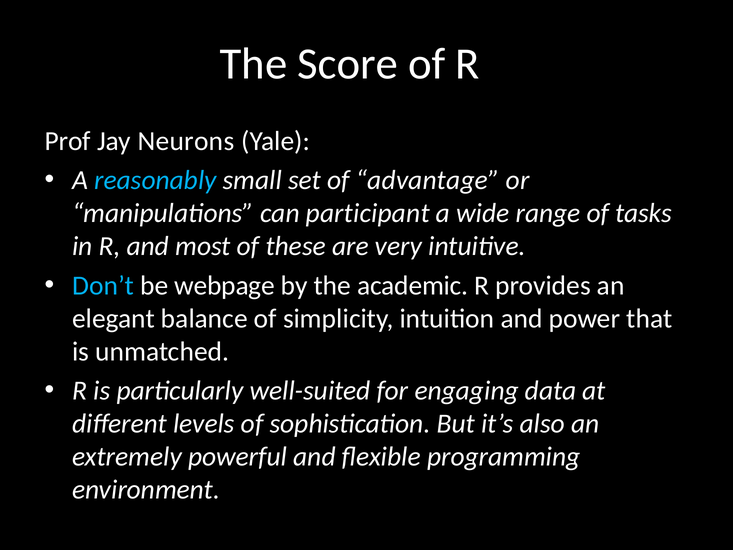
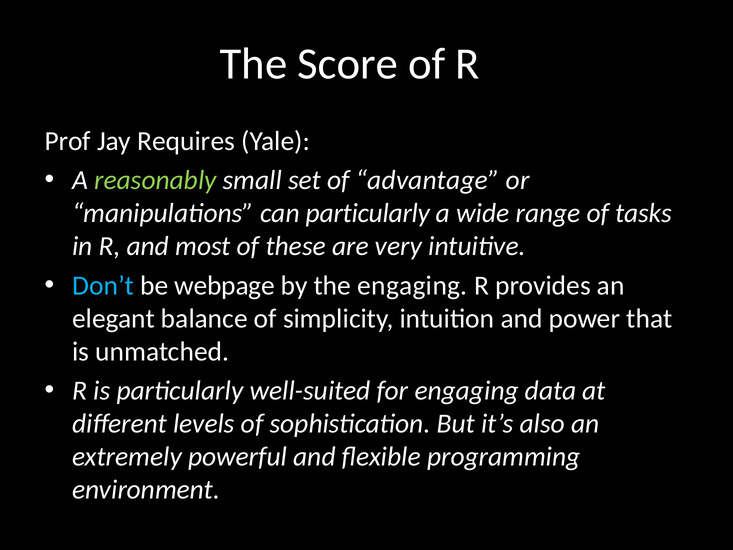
Neurons: Neurons -> Requires
reasonably colour: light blue -> light green
can participant: participant -> particularly
the academic: academic -> engaging
